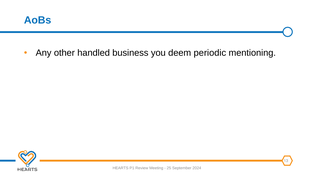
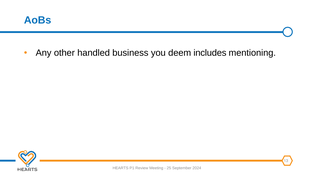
periodic: periodic -> includes
